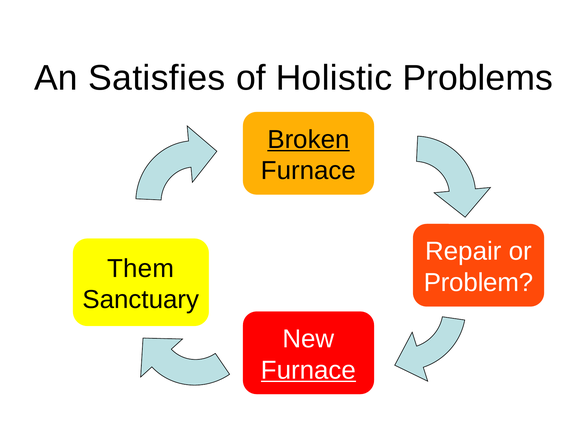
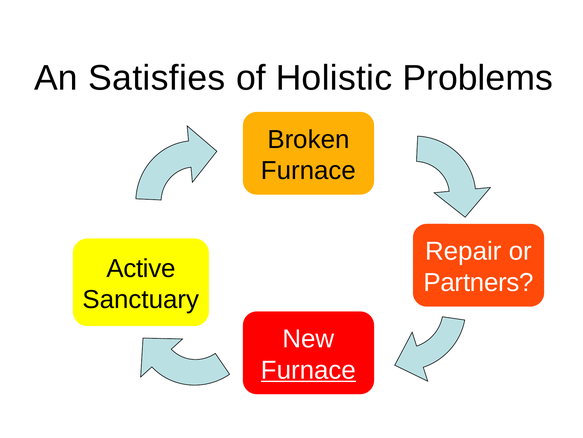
Broken underline: present -> none
Them: Them -> Active
Problem: Problem -> Partners
